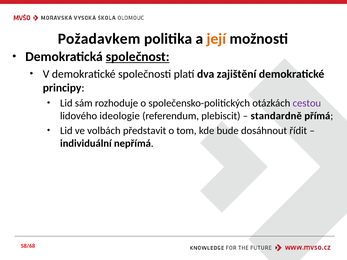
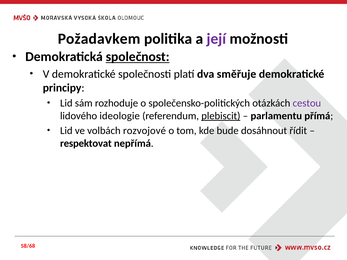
její colour: orange -> purple
zajištění: zajištění -> směřuje
plebiscit underline: none -> present
standardně: standardně -> parlamentu
představit: představit -> rozvojové
individuální: individuální -> respektovat
